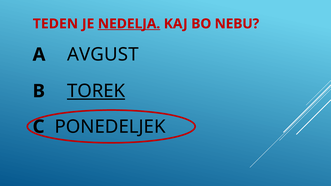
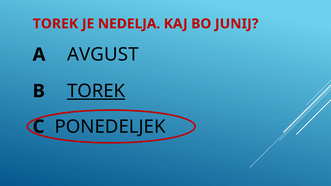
TEDEN at (55, 24): TEDEN -> TOREK
NEDELJA underline: present -> none
NEBU: NEBU -> JUNIJ
